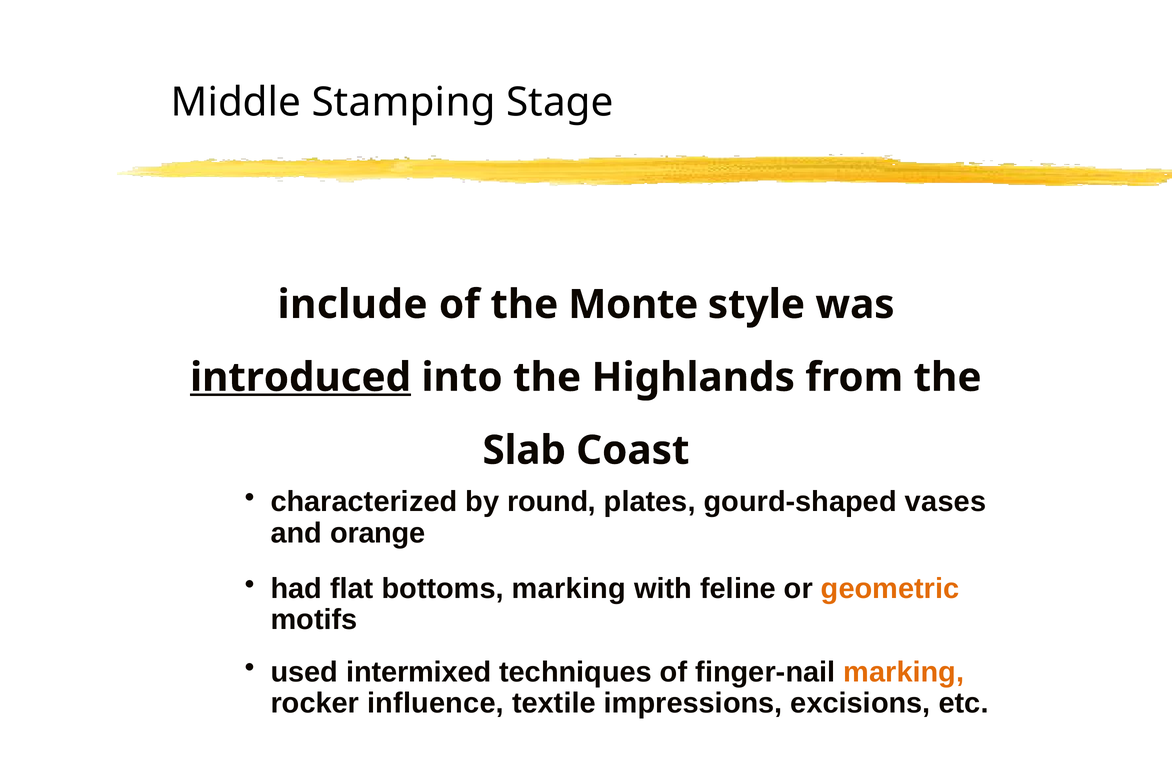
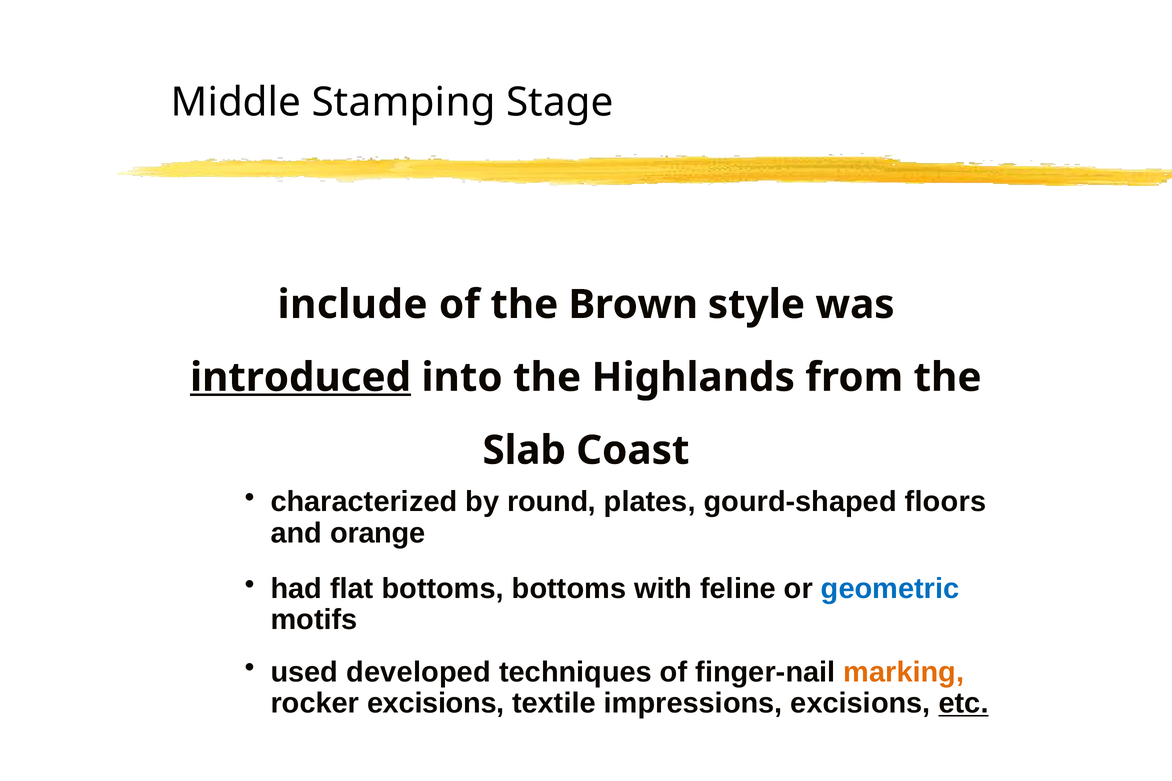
Monte: Monte -> Brown
vases: vases -> floors
bottoms marking: marking -> bottoms
geometric colour: orange -> blue
intermixed: intermixed -> developed
rocker influence: influence -> excisions
etc underline: none -> present
